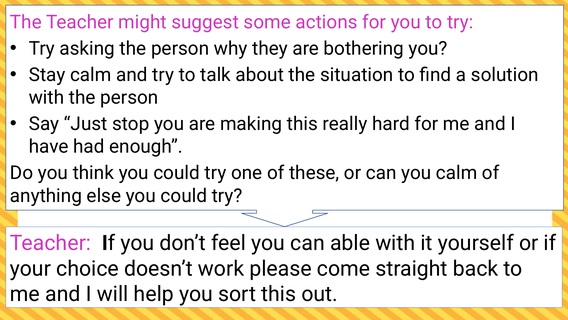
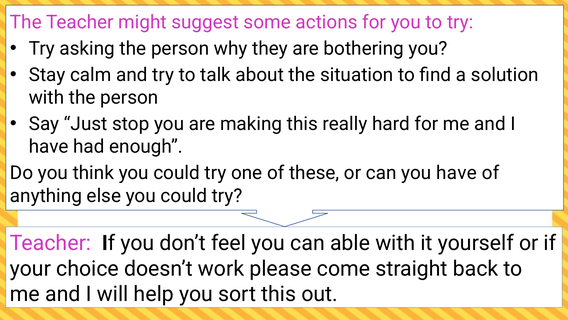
you calm: calm -> have
